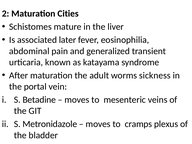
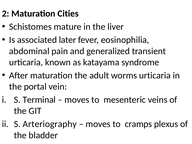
worms sickness: sickness -> urticaria
Betadine: Betadine -> Terminal
Metronidazole: Metronidazole -> Arteriography
